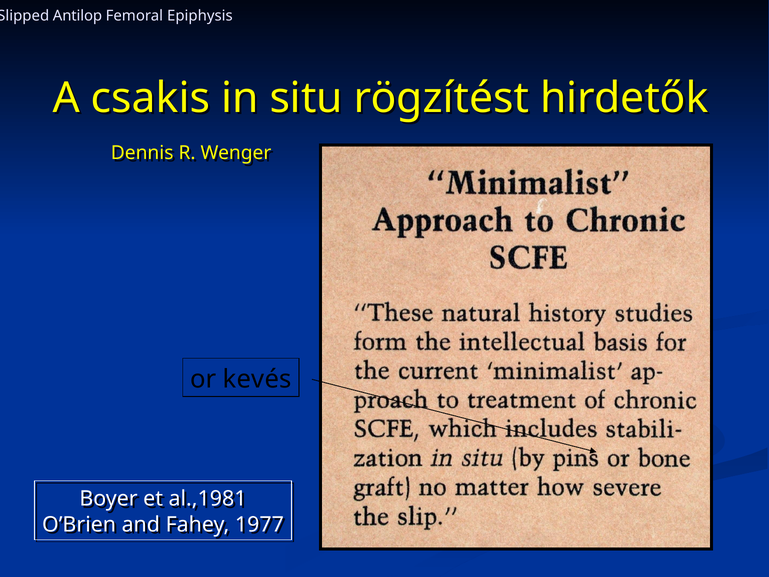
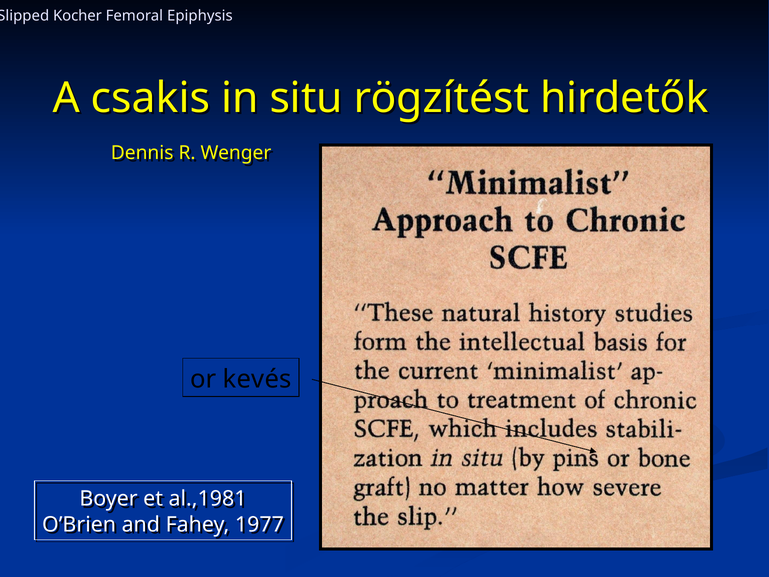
Antilop: Antilop -> Kocher
